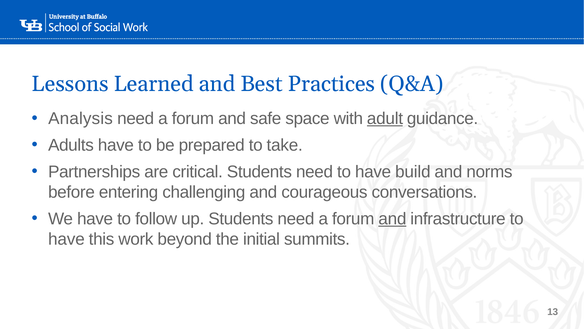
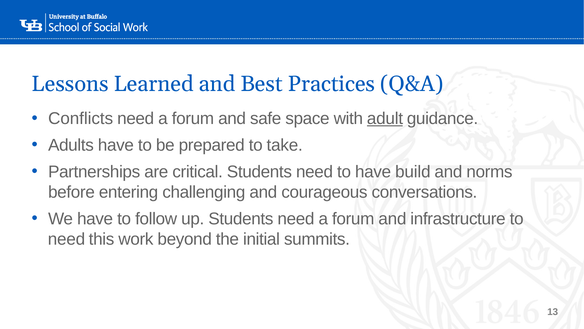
Analysis: Analysis -> Conflicts
and at (392, 219) underline: present -> none
have at (66, 239): have -> need
